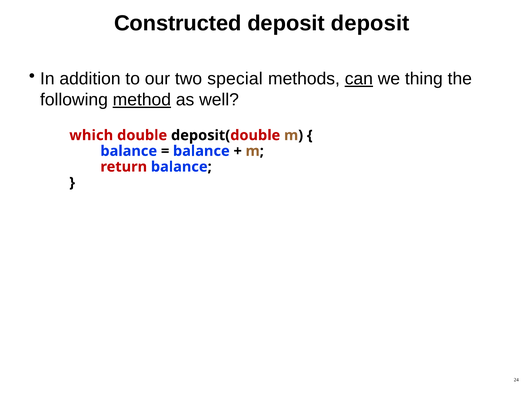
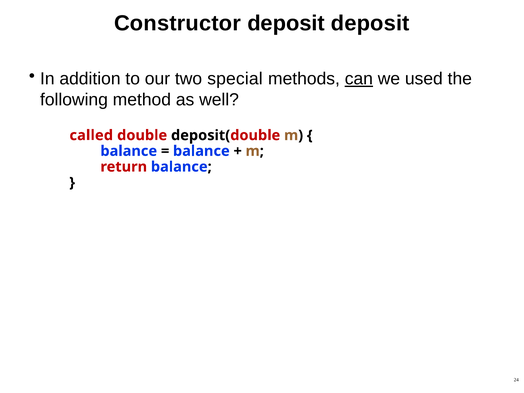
Constructed: Constructed -> Constructor
thing: thing -> used
method underline: present -> none
which: which -> called
